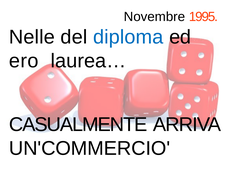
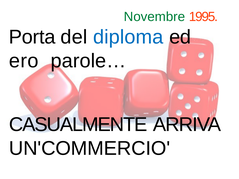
Novembre colour: black -> green
Nelle: Nelle -> Porta
laurea…: laurea… -> parole…
